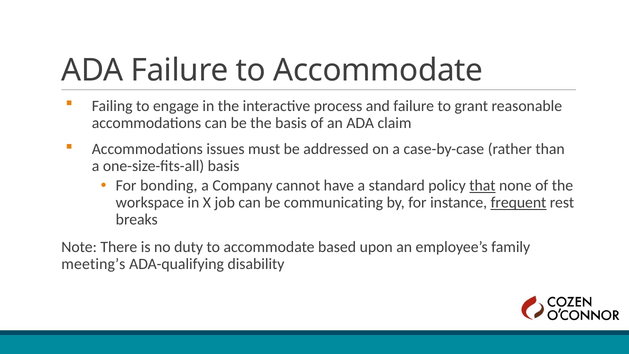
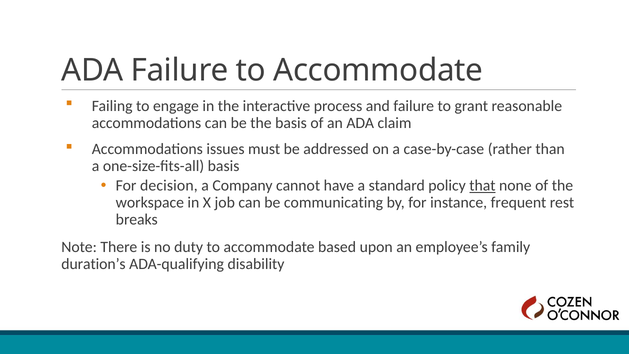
bonding: bonding -> decision
frequent underline: present -> none
meeting’s: meeting’s -> duration’s
